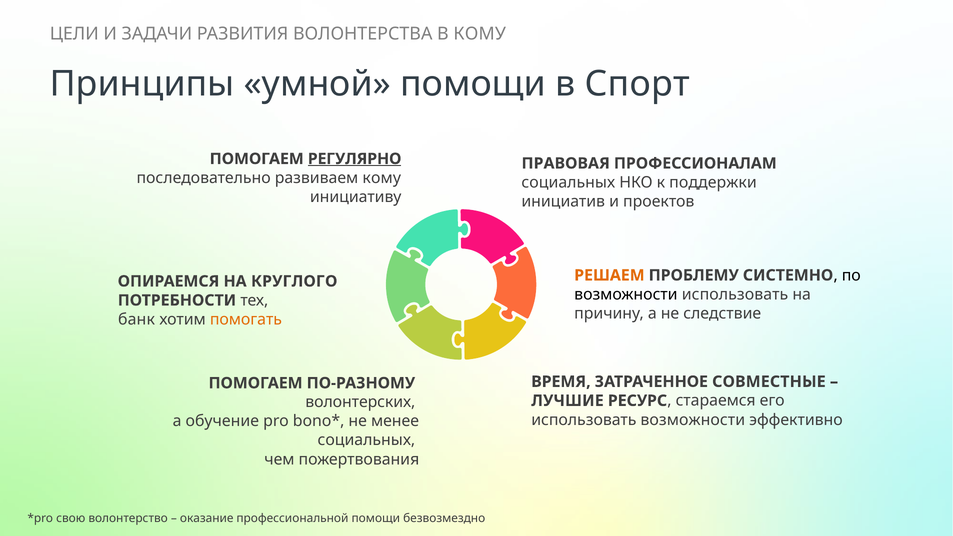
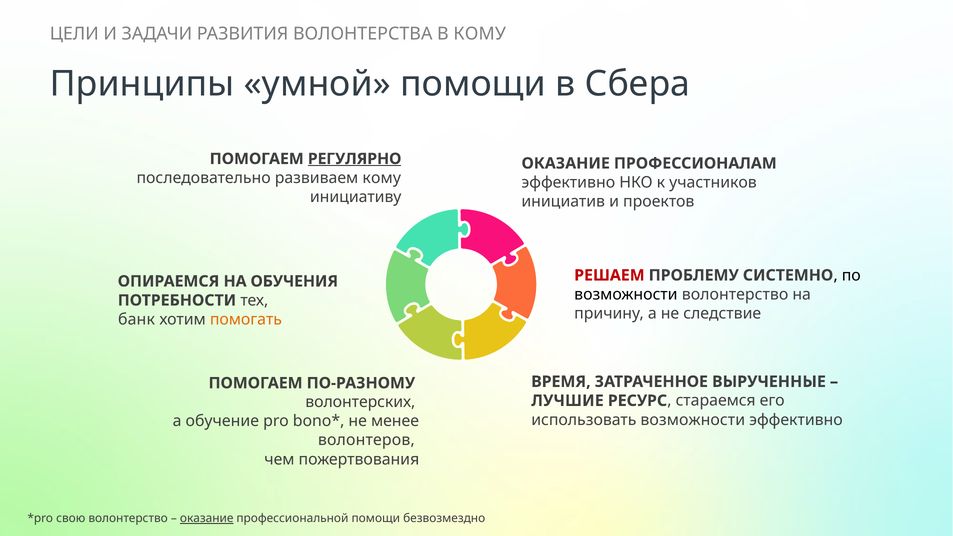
Спорт: Спорт -> Сбера
ПРАВОВАЯ at (566, 163): ПРАВОВАЯ -> ОКАЗАНИЕ
социальных at (568, 182): социальных -> эффективно
поддержки: поддержки -> участников
РЕШАЕМ colour: orange -> red
КРУГЛОГО: КРУГЛОГО -> ОБУЧЕНИЯ
возможности использовать: использовать -> волонтерство
СОВМЕСТНЫЕ: СОВМЕСТНЫЕ -> ВЫРУЧЕННЫЕ
социальных at (366, 440): социальных -> волонтеров
оказание at (207, 519) underline: none -> present
